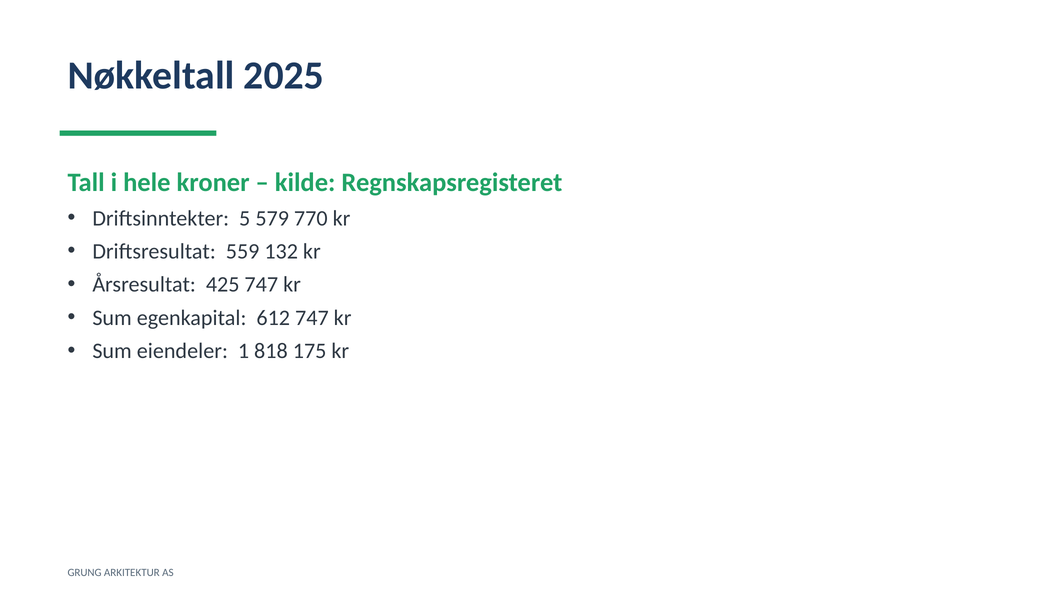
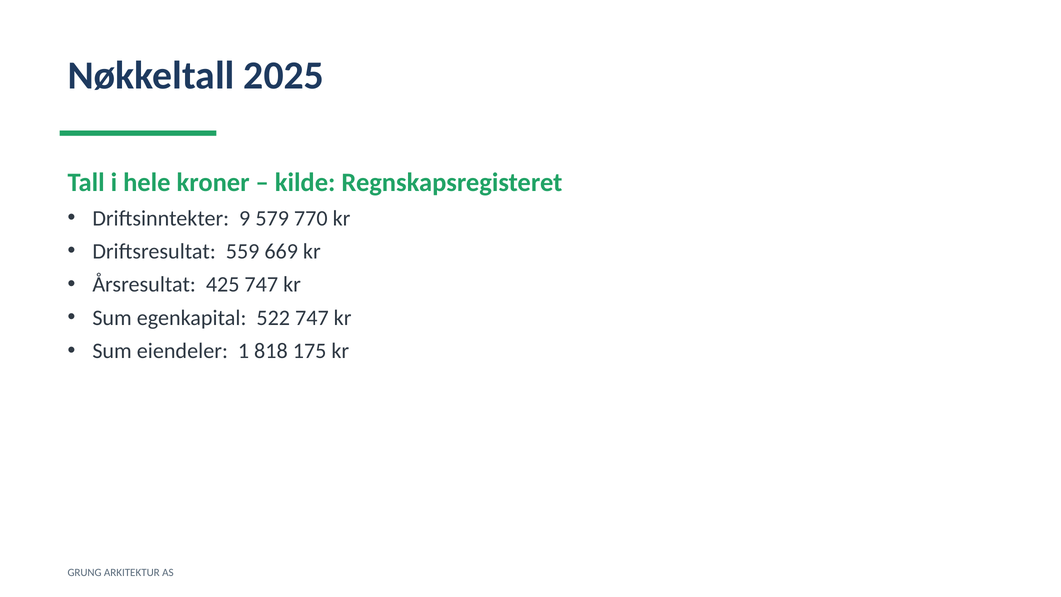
5: 5 -> 9
132: 132 -> 669
612: 612 -> 522
